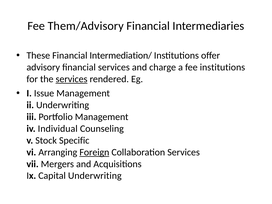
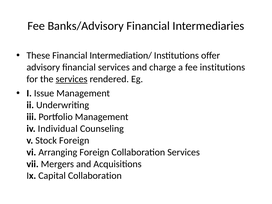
Them/Advisory: Them/Advisory -> Banks/Advisory
Stock Specific: Specific -> Foreign
Foreign at (94, 152) underline: present -> none
Capital Underwriting: Underwriting -> Collaboration
